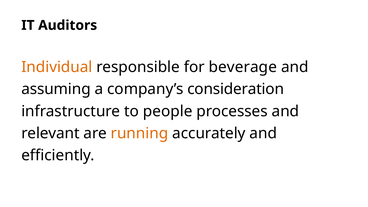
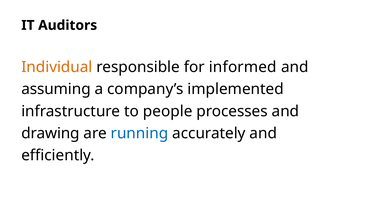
beverage: beverage -> informed
consideration: consideration -> implemented
relevant: relevant -> drawing
running colour: orange -> blue
